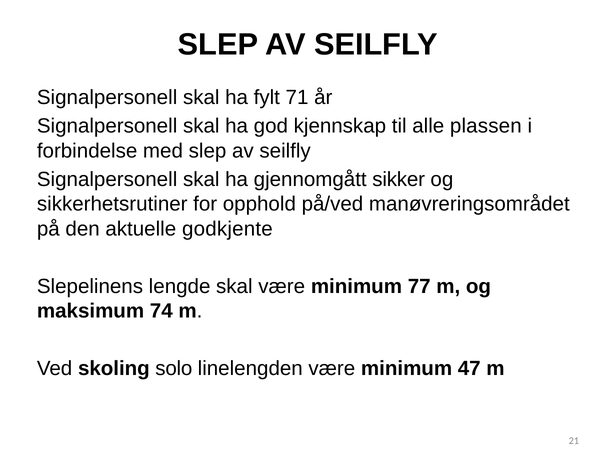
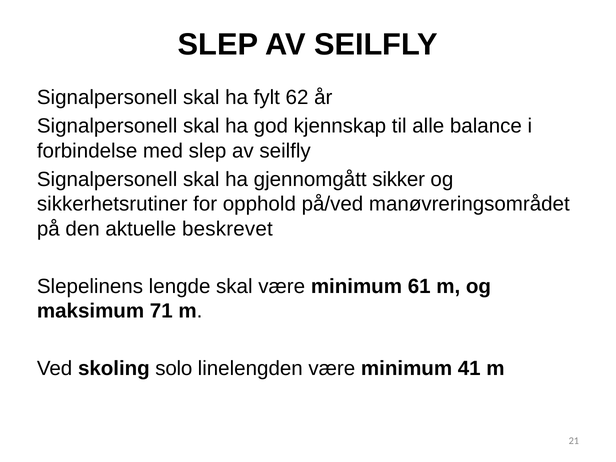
71: 71 -> 62
plassen: plassen -> balance
godkjente: godkjente -> beskrevet
77: 77 -> 61
74: 74 -> 71
47: 47 -> 41
